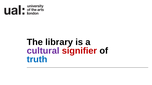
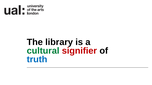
cultural colour: purple -> green
